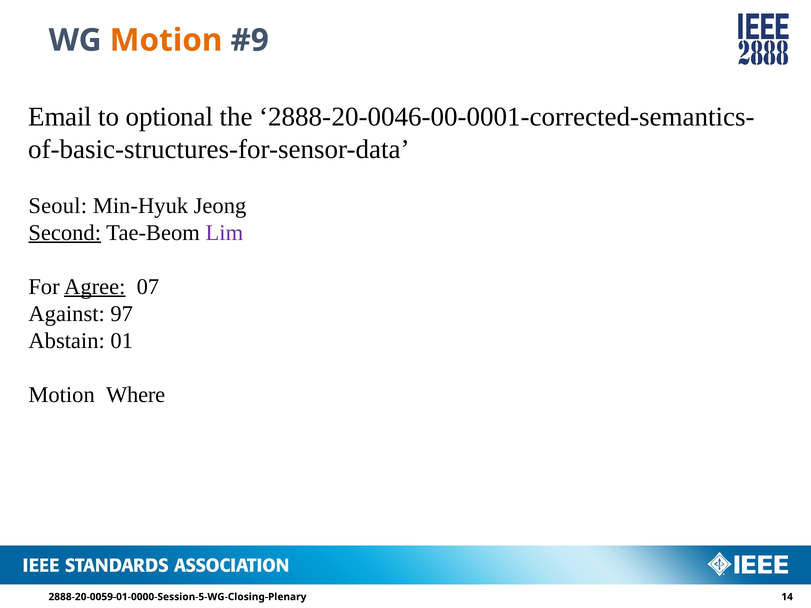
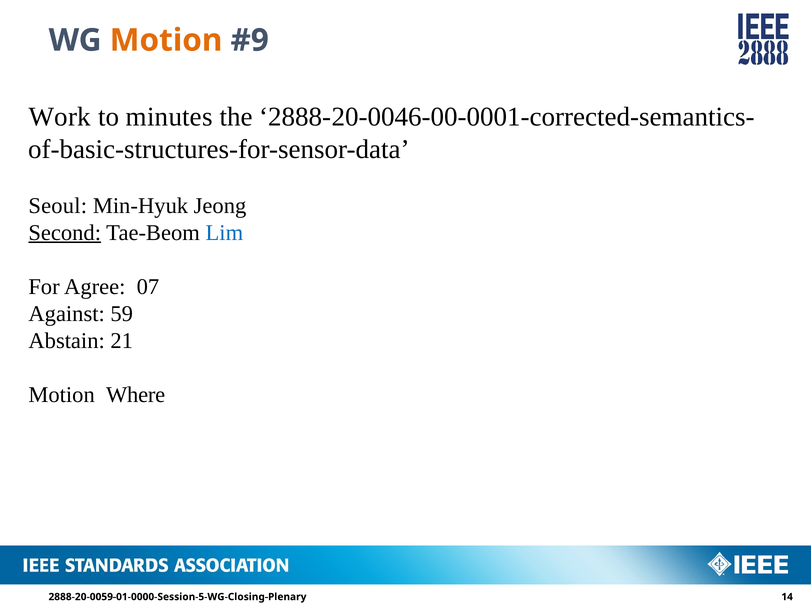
Email: Email -> Work
optional: optional -> minutes
Lim colour: purple -> blue
Agree underline: present -> none
97: 97 -> 59
01: 01 -> 21
